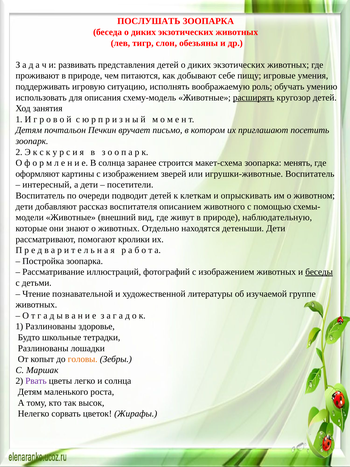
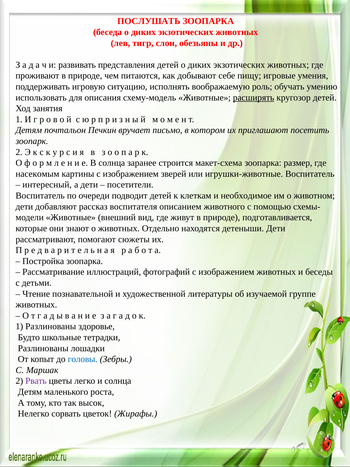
менять: менять -> размер
оформляют: оформляют -> насекомым
опрыскивать: опрыскивать -> необходимое
наблюдательную: наблюдательную -> подготавливается
кролики: кролики -> сюжеты
беседы underline: present -> none
головы colour: orange -> blue
